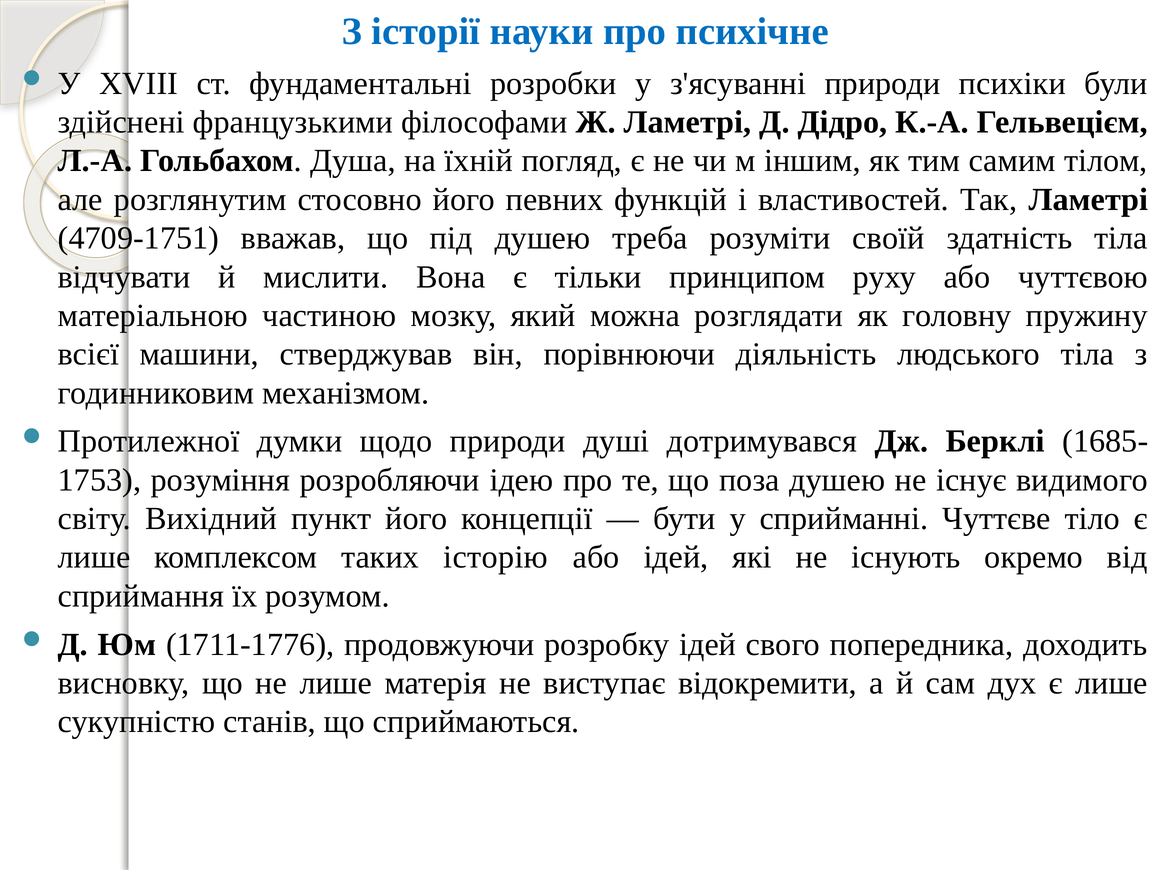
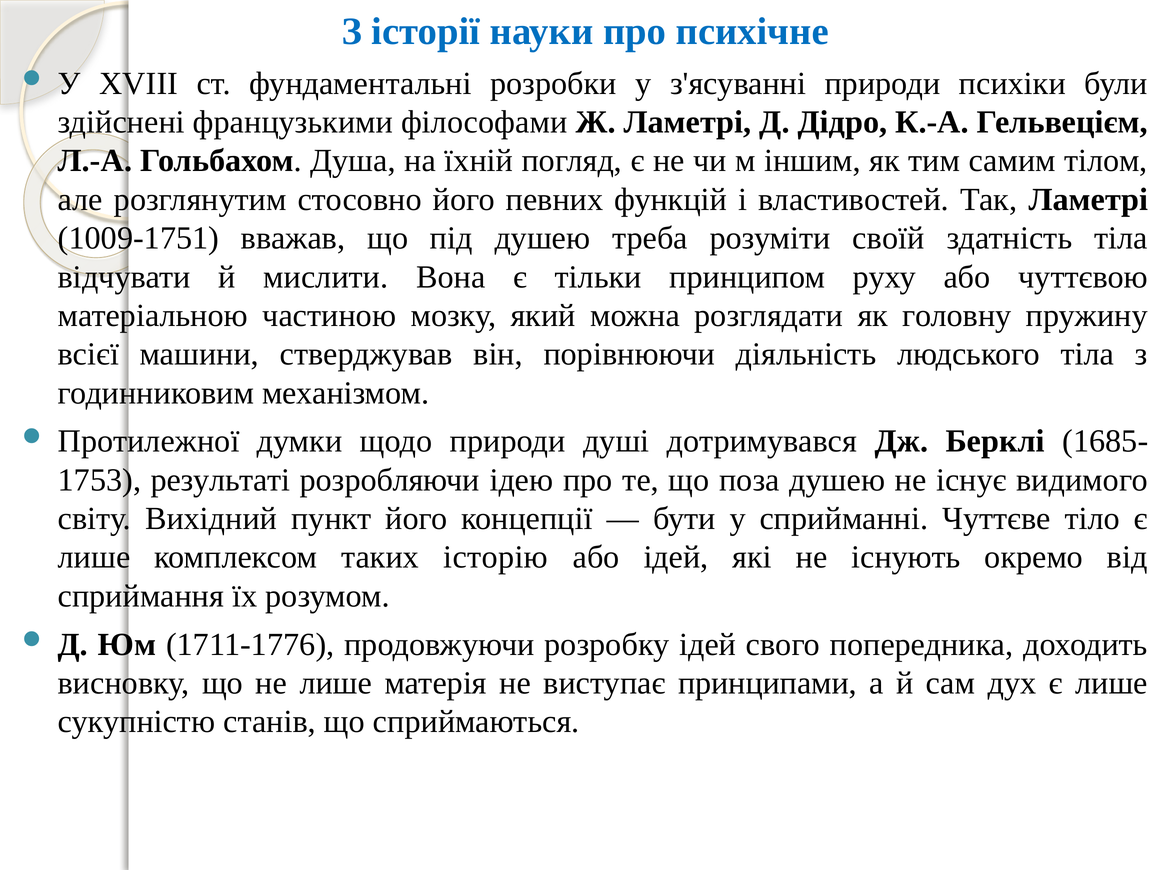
4709-1751: 4709-1751 -> 1009-1751
розуміння: розуміння -> результаті
відокремити: відокремити -> принципами
